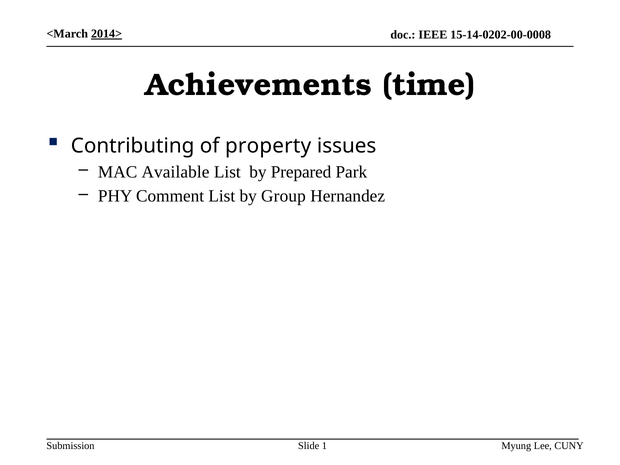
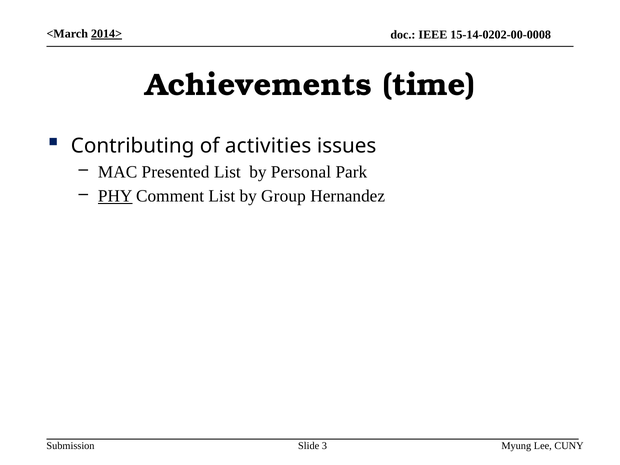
property: property -> activities
Available: Available -> Presented
Prepared: Prepared -> Personal
PHY underline: none -> present
1: 1 -> 3
